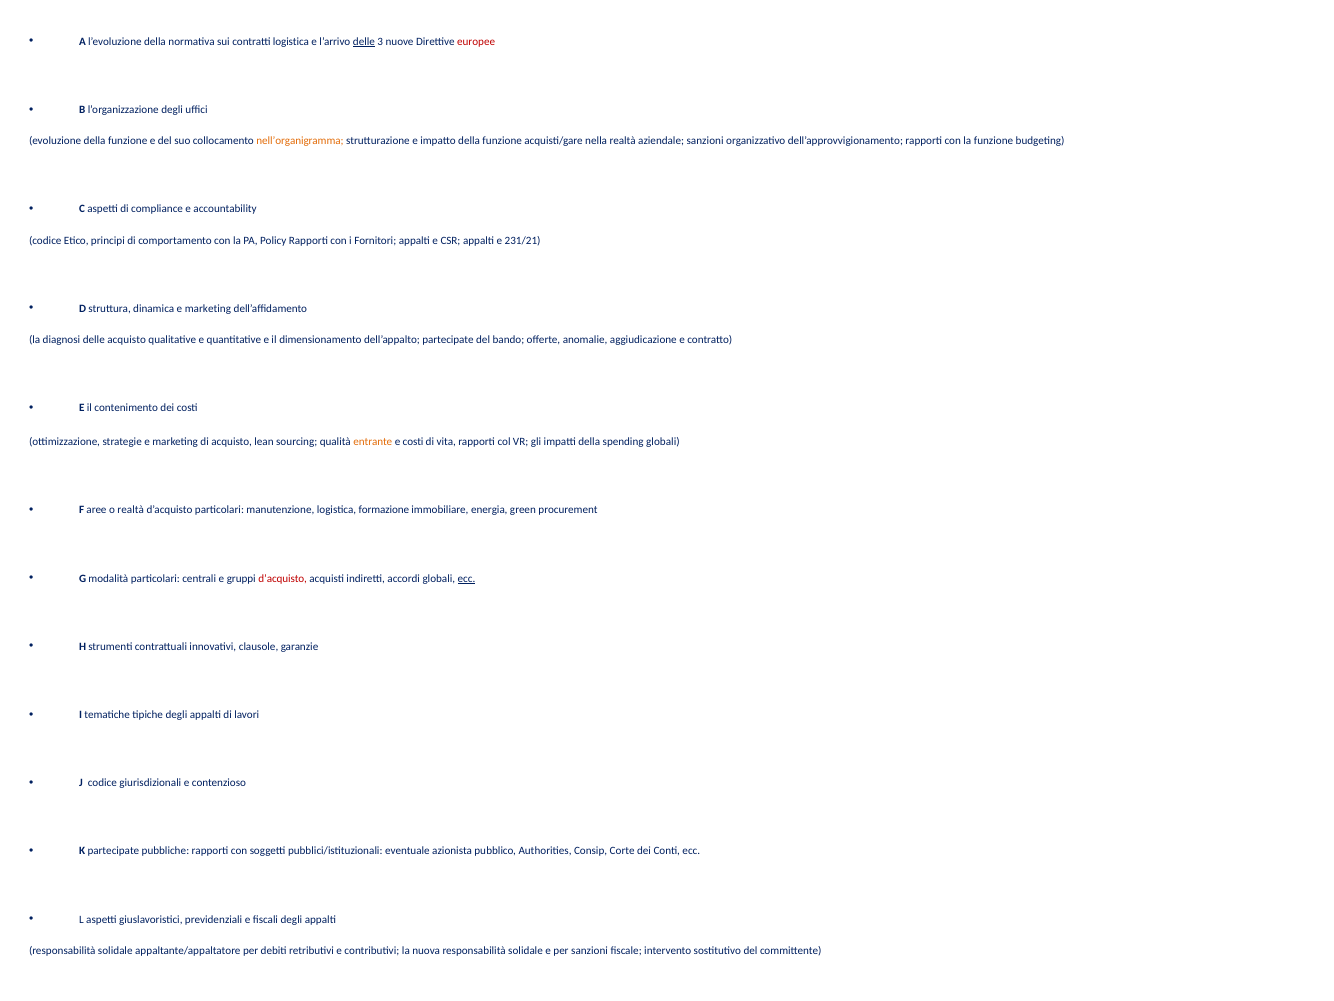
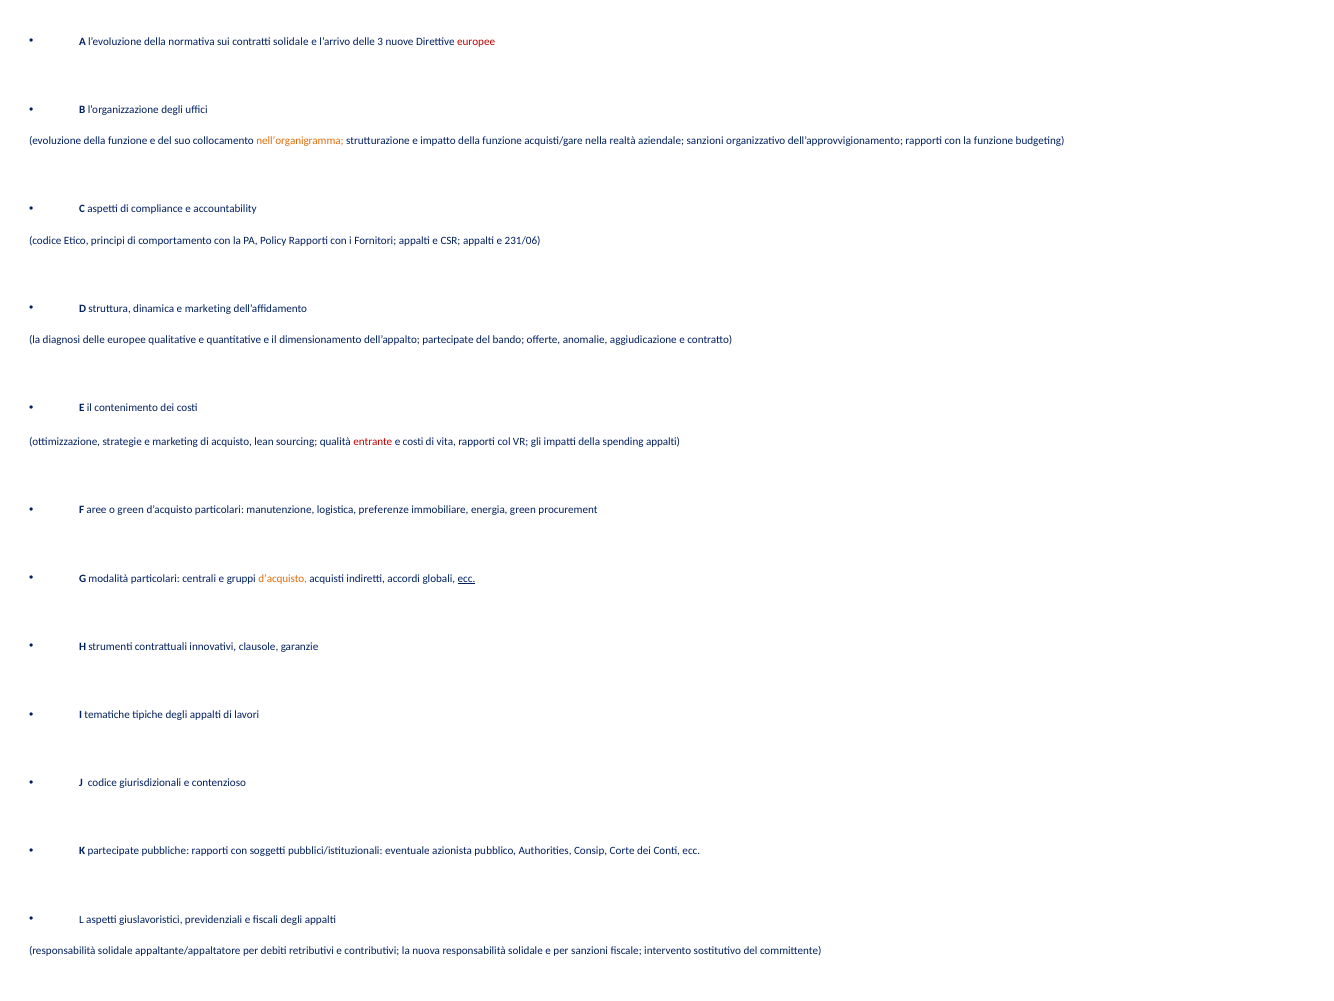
contratti logistica: logistica -> solidale
delle at (364, 42) underline: present -> none
231/21: 231/21 -> 231/06
delle acquisto: acquisto -> europee
entrante colour: orange -> red
spending globali: globali -> appalti
o realtà: realtà -> green
formazione: formazione -> preferenze
d’acquisto at (283, 578) colour: red -> orange
